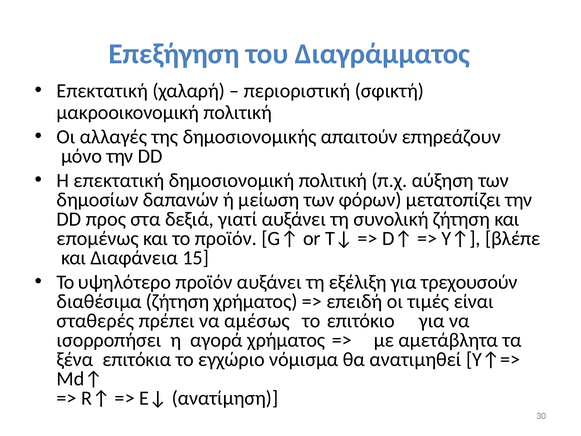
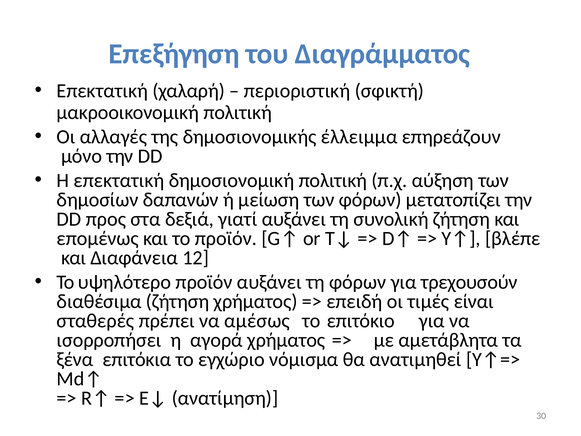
απαιτούν: απαιτούν -> έλλειμμα
15: 15 -> 12
τη εξέλιξη: εξέλιξη -> φόρων
